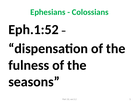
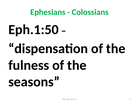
Eph.1:52: Eph.1:52 -> Eph.1:50
